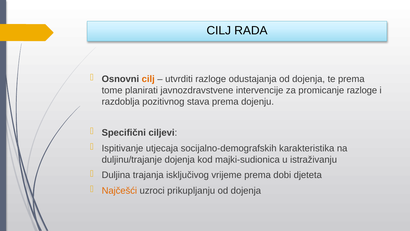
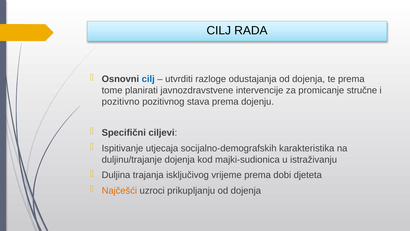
cilj at (148, 79) colour: orange -> blue
promicanje razloge: razloge -> stručne
razdoblja: razdoblja -> pozitivno
